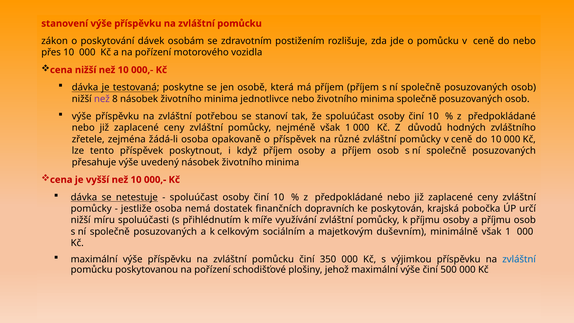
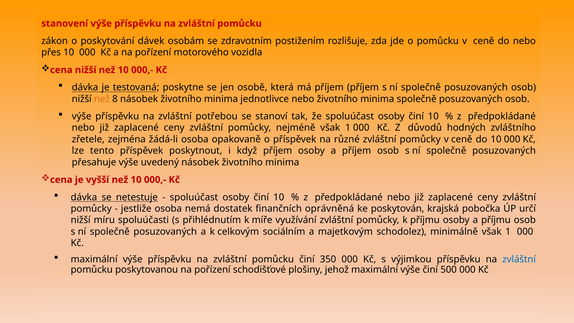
než at (102, 99) colour: purple -> orange
dopravních: dopravních -> oprávněná
duševním: duševním -> schodolez
